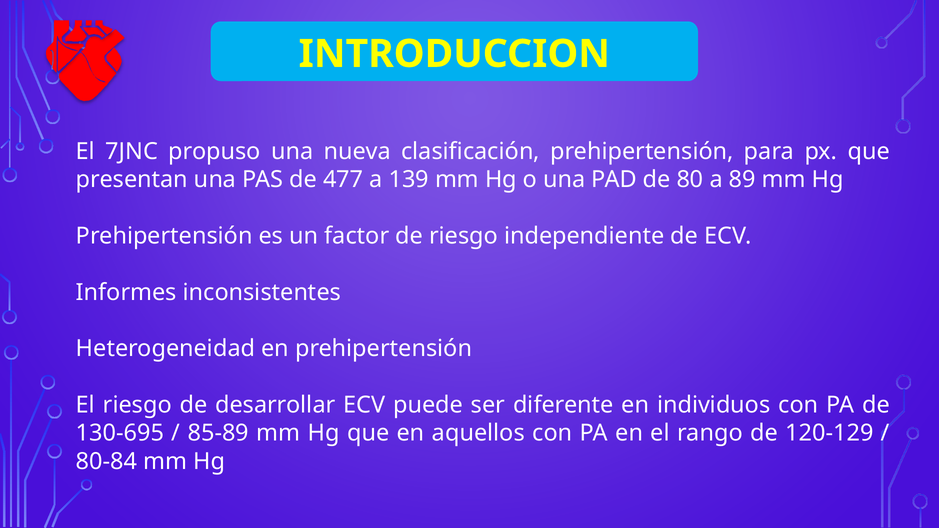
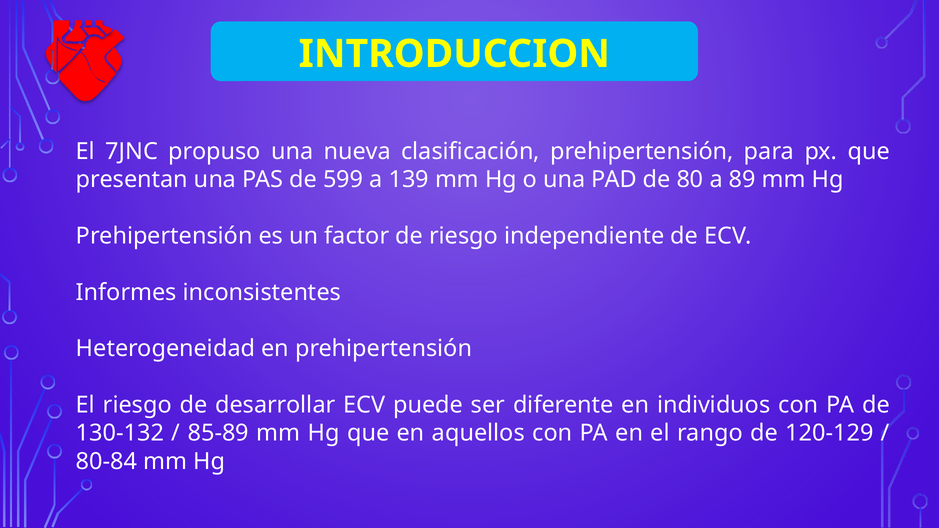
477: 477 -> 599
130-695: 130-695 -> 130-132
